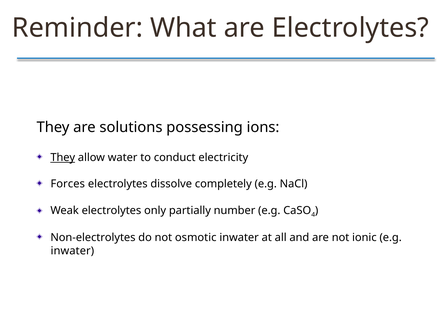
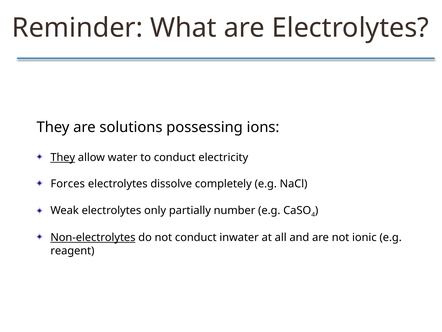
Non-electrolytes underline: none -> present
not osmotic: osmotic -> conduct
inwater at (72, 250): inwater -> reagent
